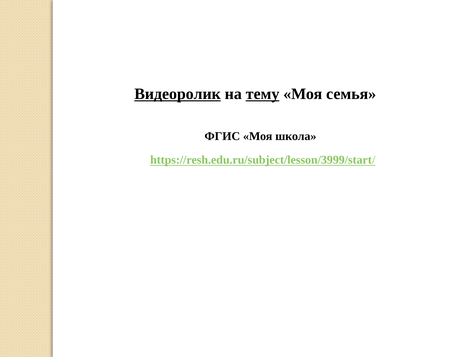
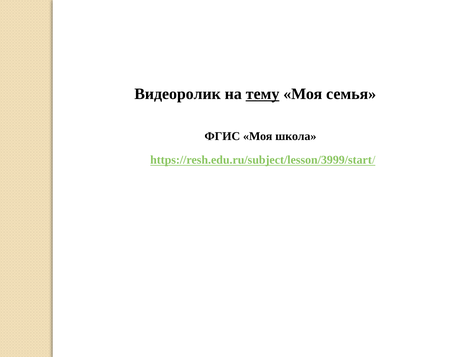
Видеоролик underline: present -> none
